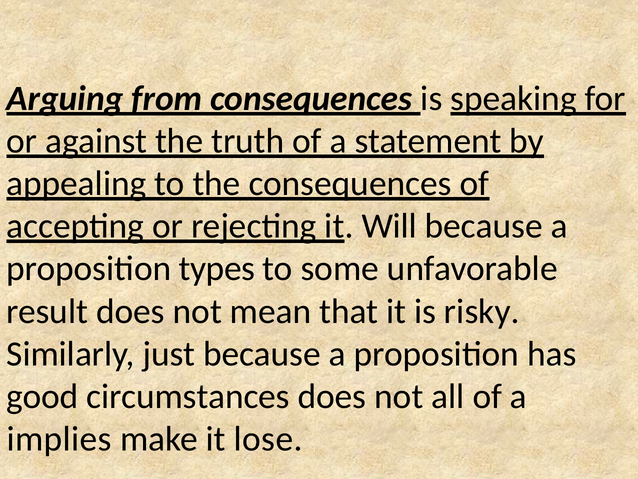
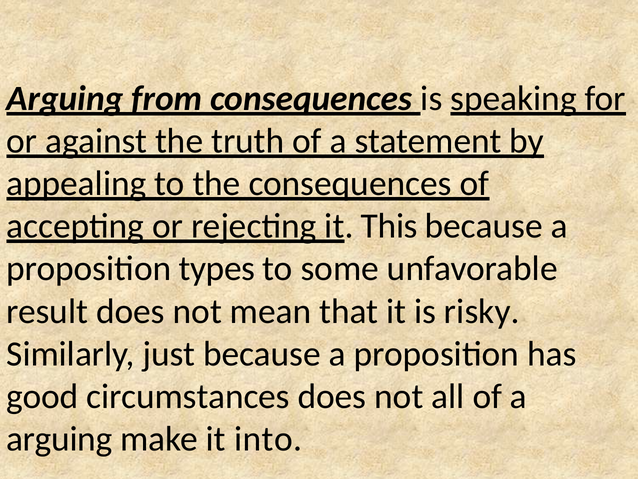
Will: Will -> This
implies at (59, 439): implies -> arguing
lose: lose -> into
